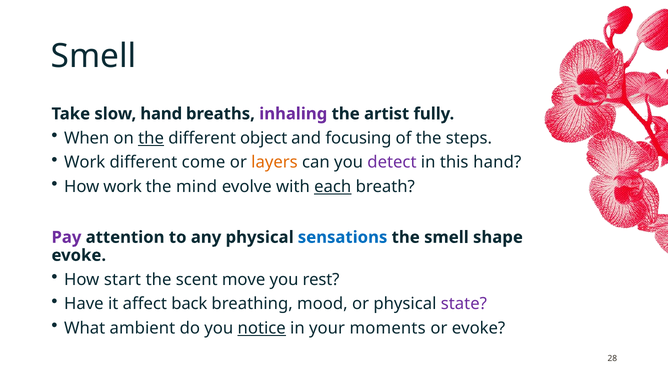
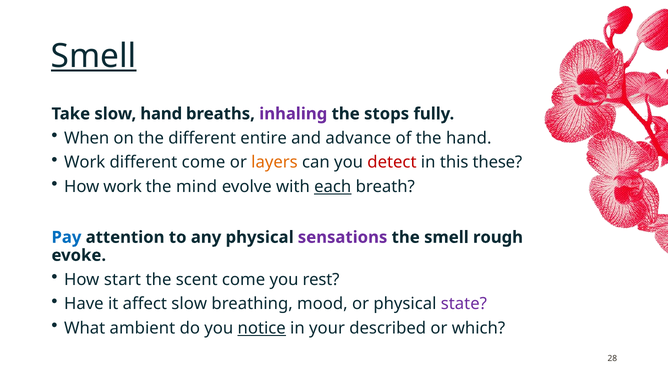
Smell at (94, 56) underline: none -> present
artist: artist -> stops
the at (151, 138) underline: present -> none
object: object -> entire
focusing: focusing -> advance
the steps: steps -> hand
detect colour: purple -> red
this hand: hand -> these
Pay colour: purple -> blue
sensations colour: blue -> purple
shape: shape -> rough
scent move: move -> come
affect back: back -> slow
moments: moments -> described
or evoke: evoke -> which
